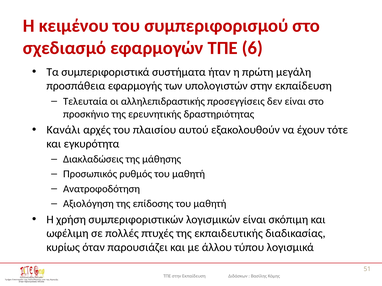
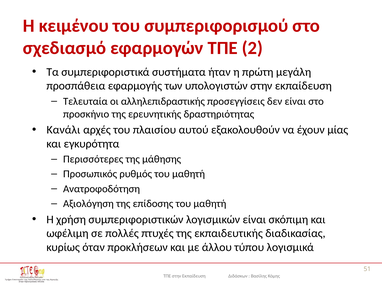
6: 6 -> 2
τότε: τότε -> μίας
Διακλαδώσεις: Διακλαδώσεις -> Περισσότερες
παρουσιάζει: παρουσιάζει -> προκλήσεων
